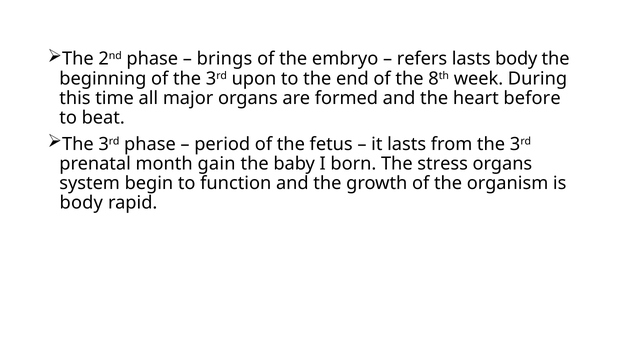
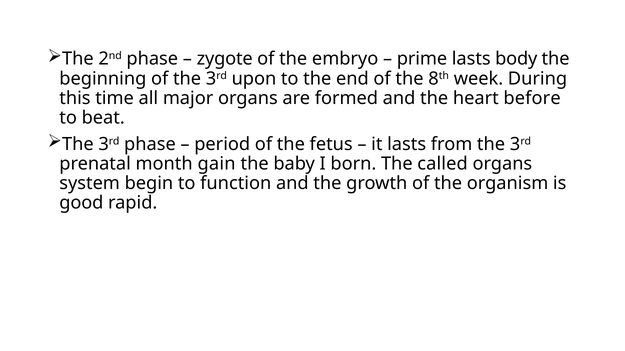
brings: brings -> zygote
refers: refers -> prime
stress: stress -> called
body at (81, 203): body -> good
